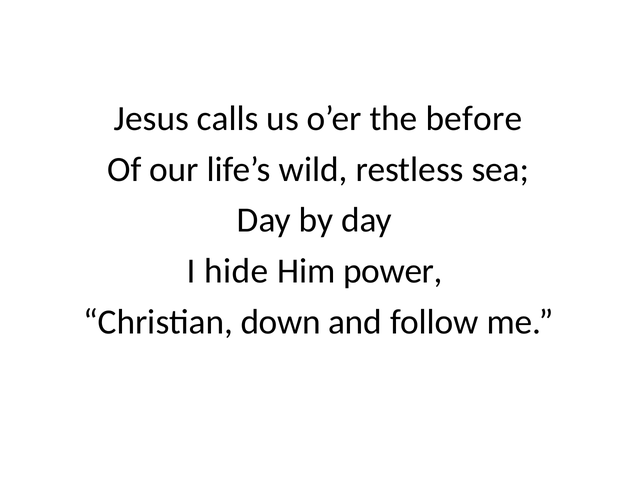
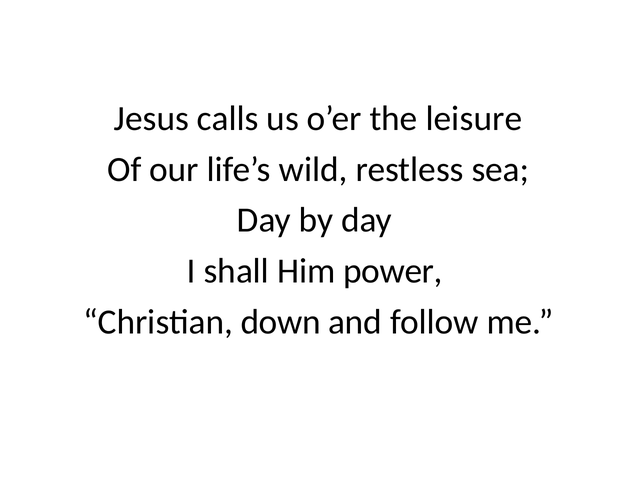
before: before -> leisure
hide: hide -> shall
